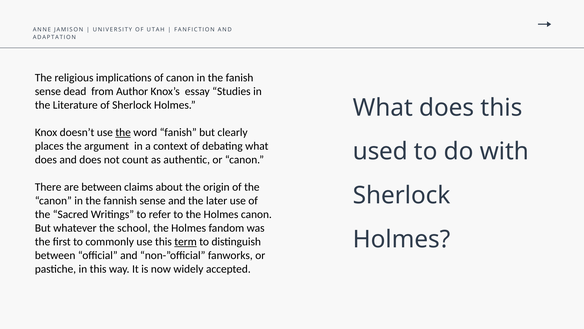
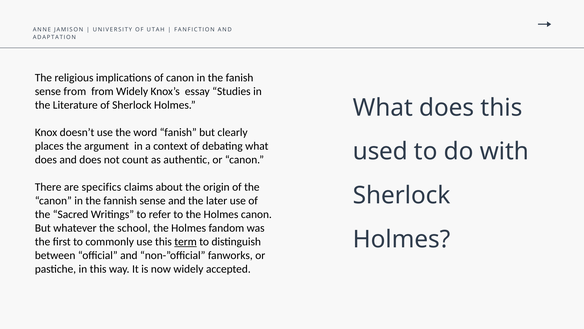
sense dead: dead -> from
from Author: Author -> Widely
the at (123, 132) underline: present -> none
are between: between -> specifics
